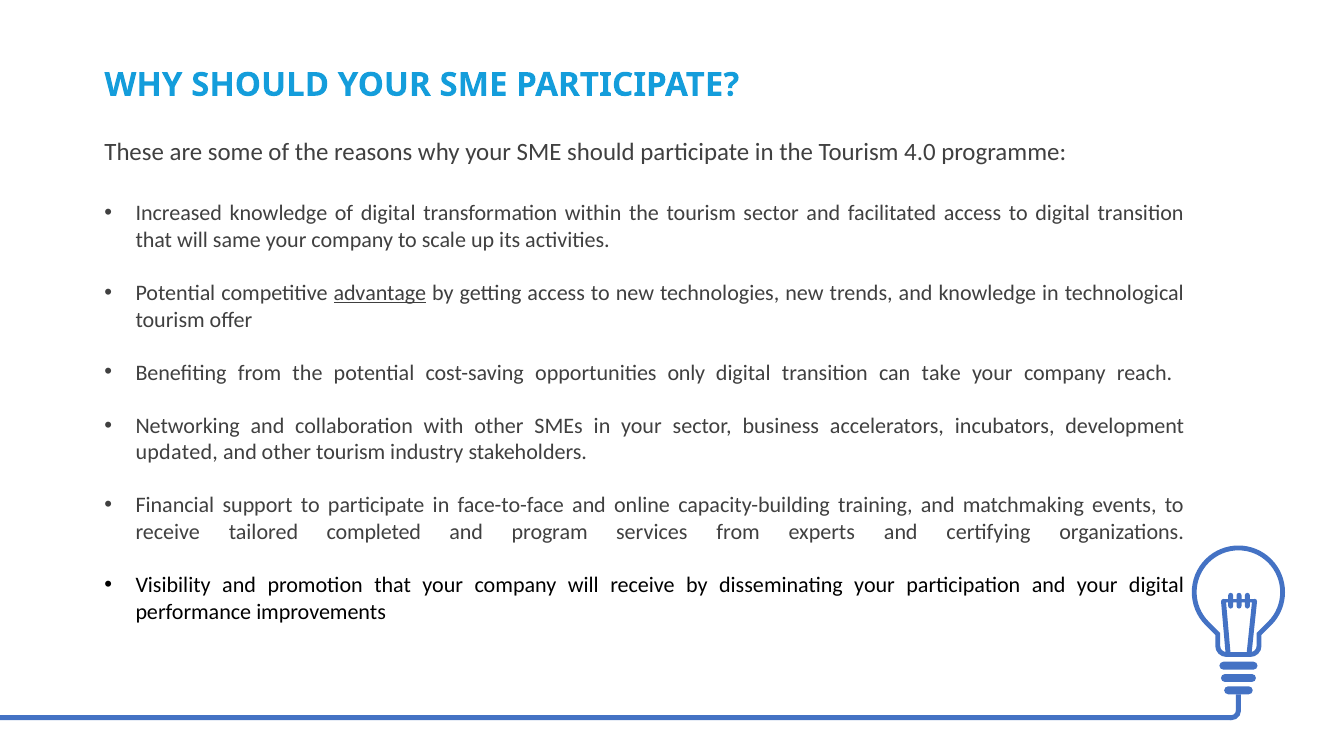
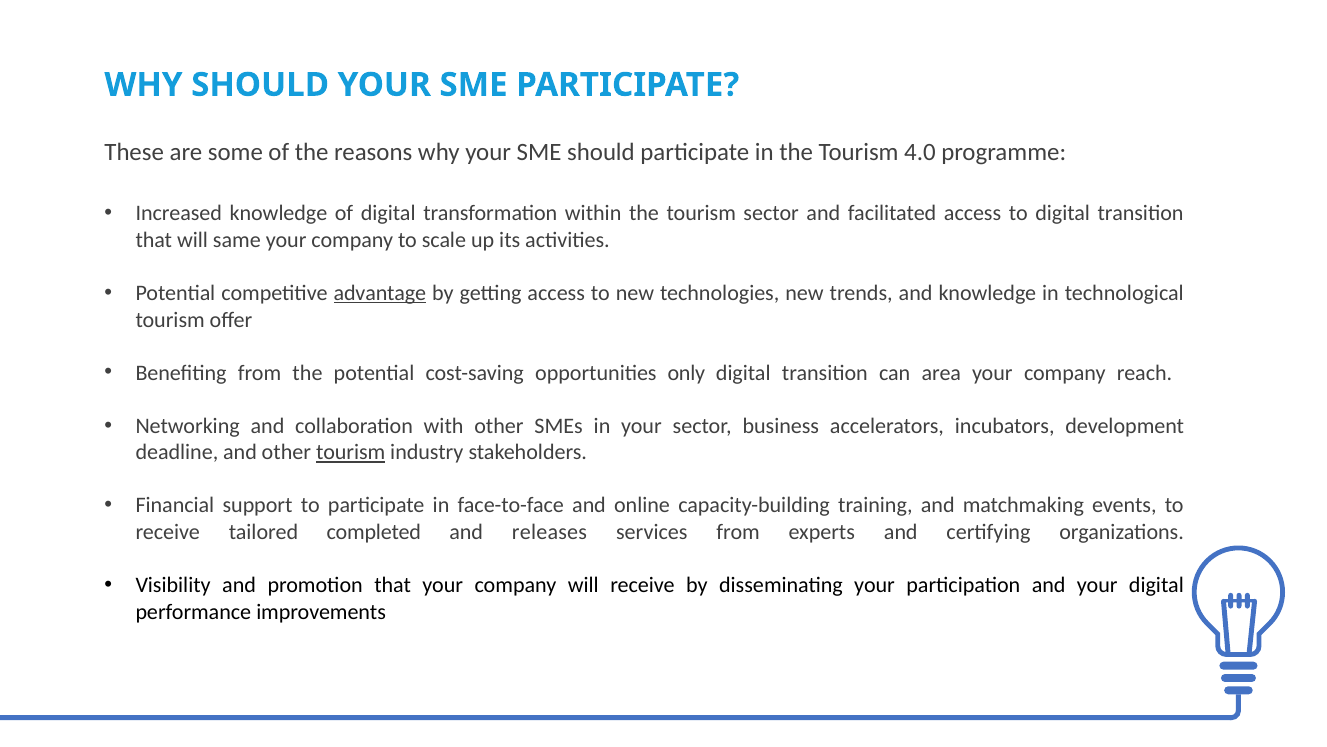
take: take -> area
updated: updated -> deadline
tourism at (351, 452) underline: none -> present
program: program -> releases
